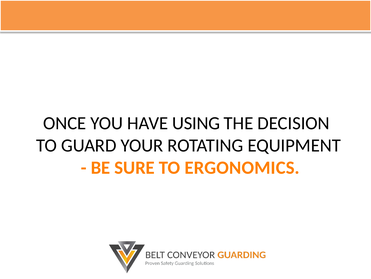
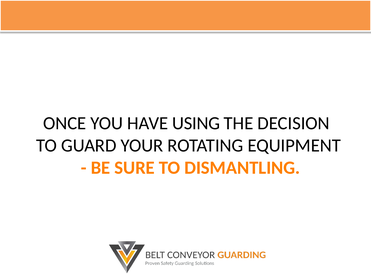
ERGONOMICS: ERGONOMICS -> DISMANTLING
